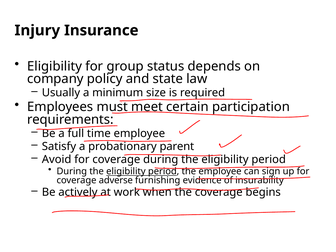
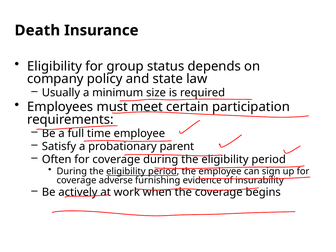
Injury: Injury -> Death
Avoid: Avoid -> Often
